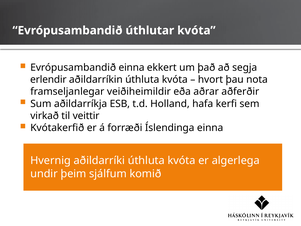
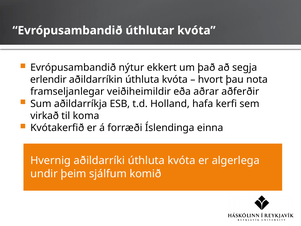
Evrópusambandið einna: einna -> nýtur
veittir: veittir -> koma
